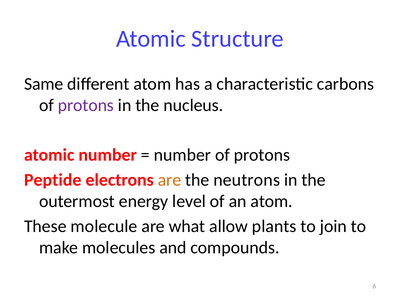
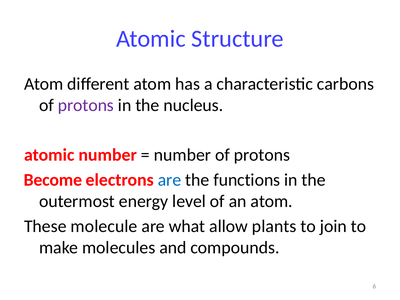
Same at (44, 84): Same -> Atom
Peptide: Peptide -> Become
are at (170, 180) colour: orange -> blue
neutrons: neutrons -> functions
